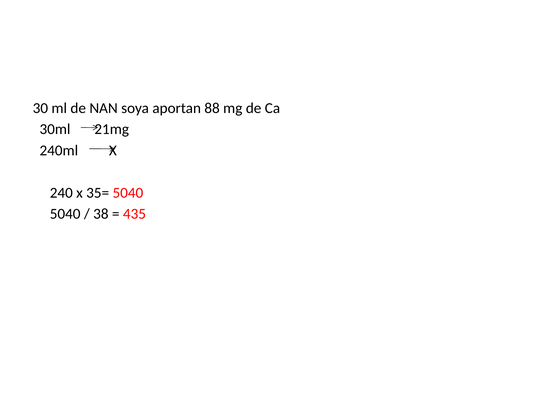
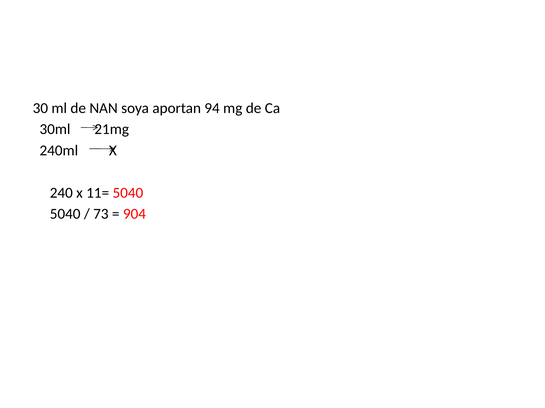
88: 88 -> 94
35=: 35= -> 11=
38: 38 -> 73
435: 435 -> 904
